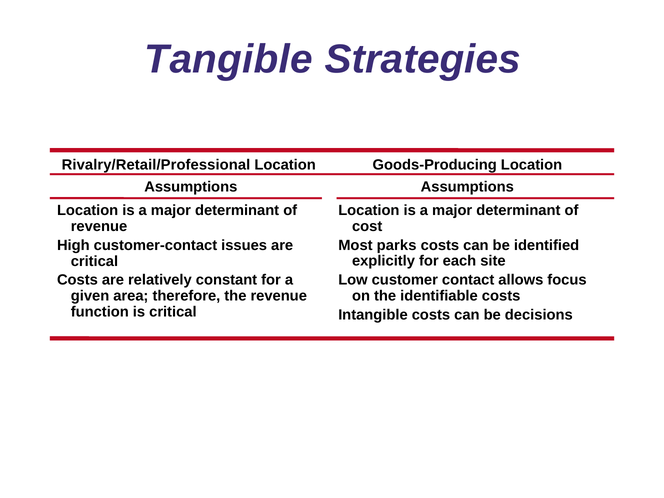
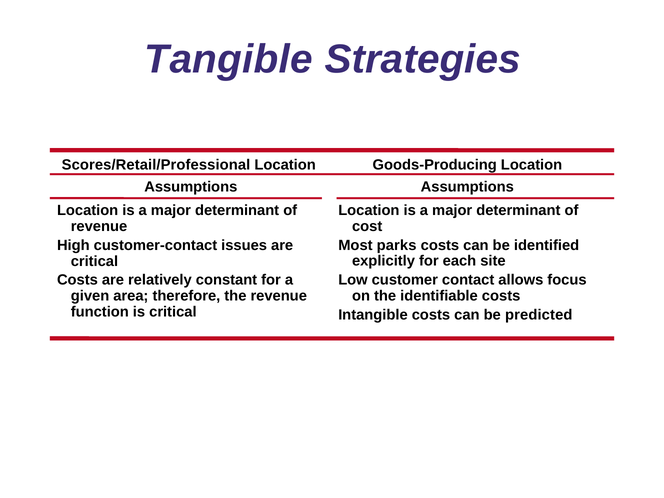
Rivalry/Retail/Professional: Rivalry/Retail/Professional -> Scores/Retail/Professional
decisions: decisions -> predicted
